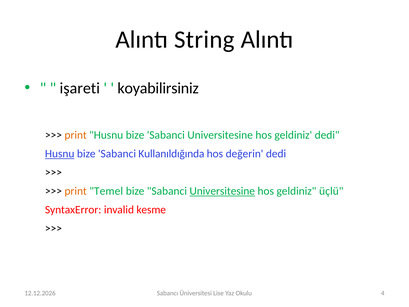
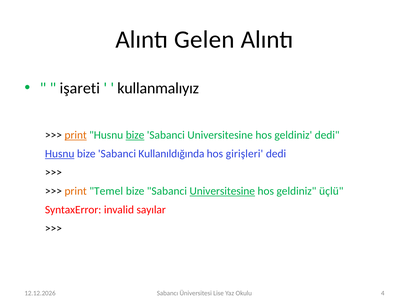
String: String -> Gelen
koyabilirsiniz: koyabilirsiniz -> kullanmalıyız
print at (76, 135) underline: none -> present
bize at (135, 135) underline: none -> present
değerin: değerin -> girişleri
kesme: kesme -> sayılar
